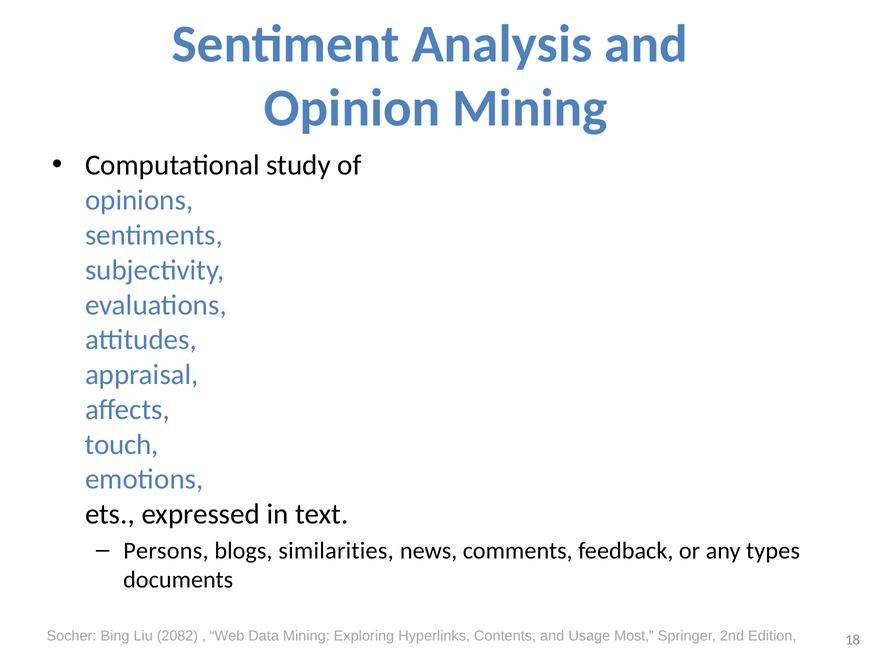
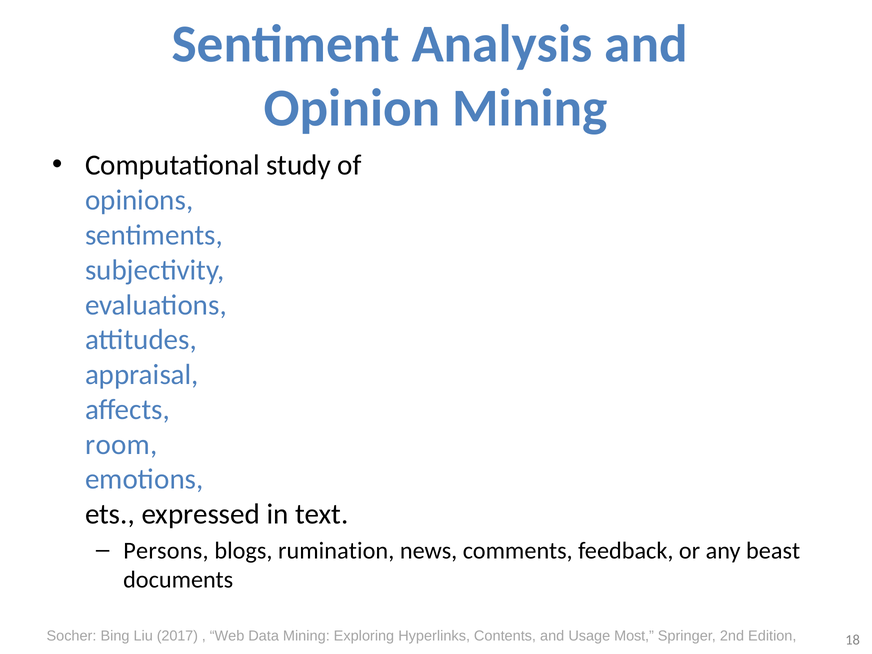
touch: touch -> room
similarities: similarities -> rumination
types: types -> beast
2082: 2082 -> 2017
